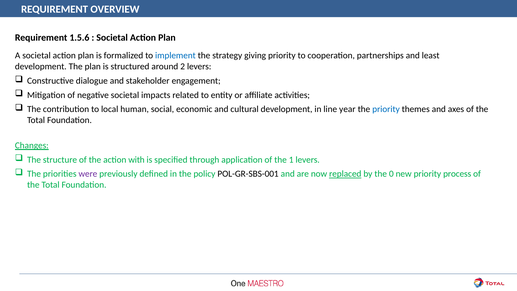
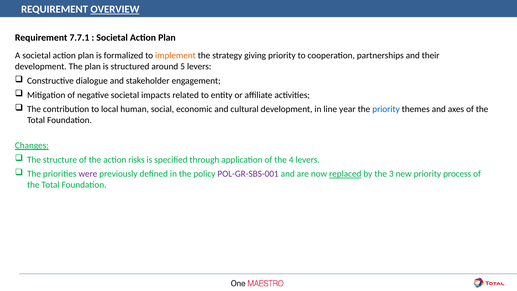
OVERVIEW underline: none -> present
1.5.6: 1.5.6 -> 7.7.1
implement colour: blue -> orange
least: least -> their
around 2: 2 -> 5
with: with -> risks
1: 1 -> 4
POL-GR-SBS-001 colour: black -> purple
0: 0 -> 3
